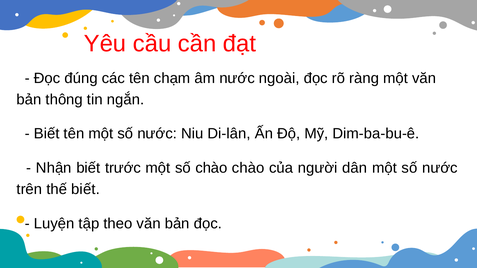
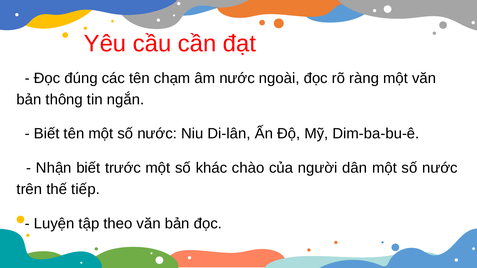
số chào: chào -> khác
thế biết: biết -> tiếp
